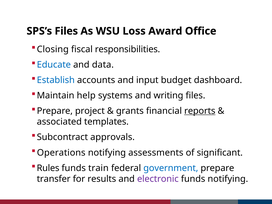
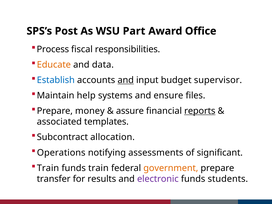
SPS’s Files: Files -> Post
Loss: Loss -> Part
Closing: Closing -> Process
Educate colour: blue -> orange
and at (126, 80) underline: none -> present
dashboard: dashboard -> supervisor
writing: writing -> ensure
project: project -> money
grants: grants -> assure
approvals: approvals -> allocation
Rules at (48, 168): Rules -> Train
government colour: blue -> orange
funds notifying: notifying -> students
